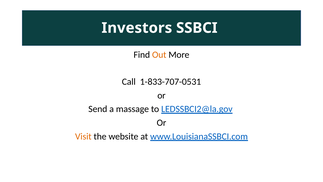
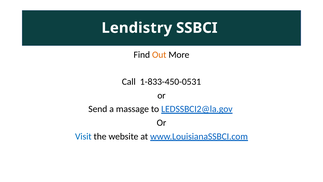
Investors: Investors -> Lendistry
1-833-707-0531: 1-833-707-0531 -> 1-833-450-0531
Visit colour: orange -> blue
